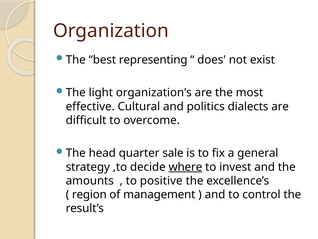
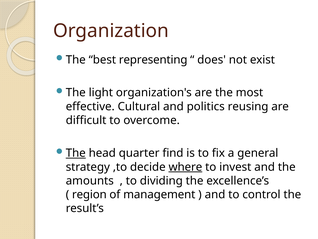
dialects: dialects -> reusing
The at (76, 153) underline: none -> present
sale: sale -> find
positive: positive -> dividing
